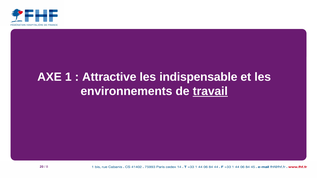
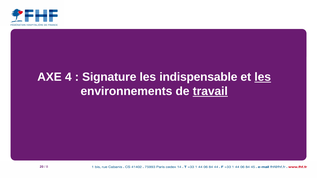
1: 1 -> 4
Attractive: Attractive -> Signature
les at (263, 77) underline: none -> present
